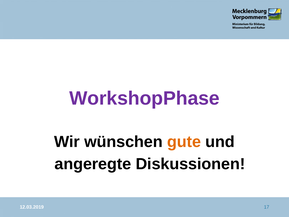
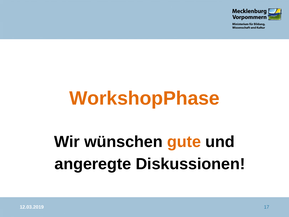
WorkshopPhase colour: purple -> orange
